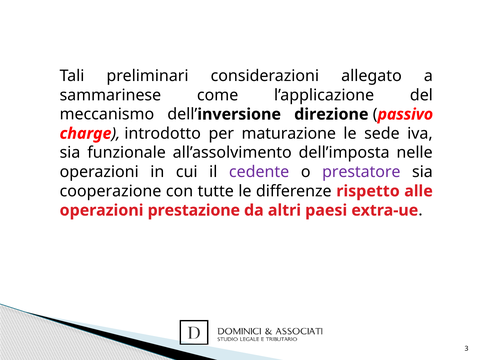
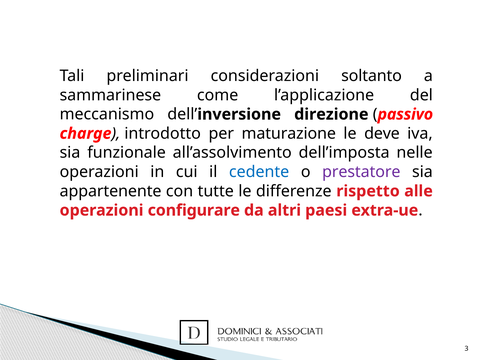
allegato: allegato -> soltanto
sede: sede -> deve
cedente colour: purple -> blue
cooperazione: cooperazione -> appartenente
prestazione: prestazione -> configurare
